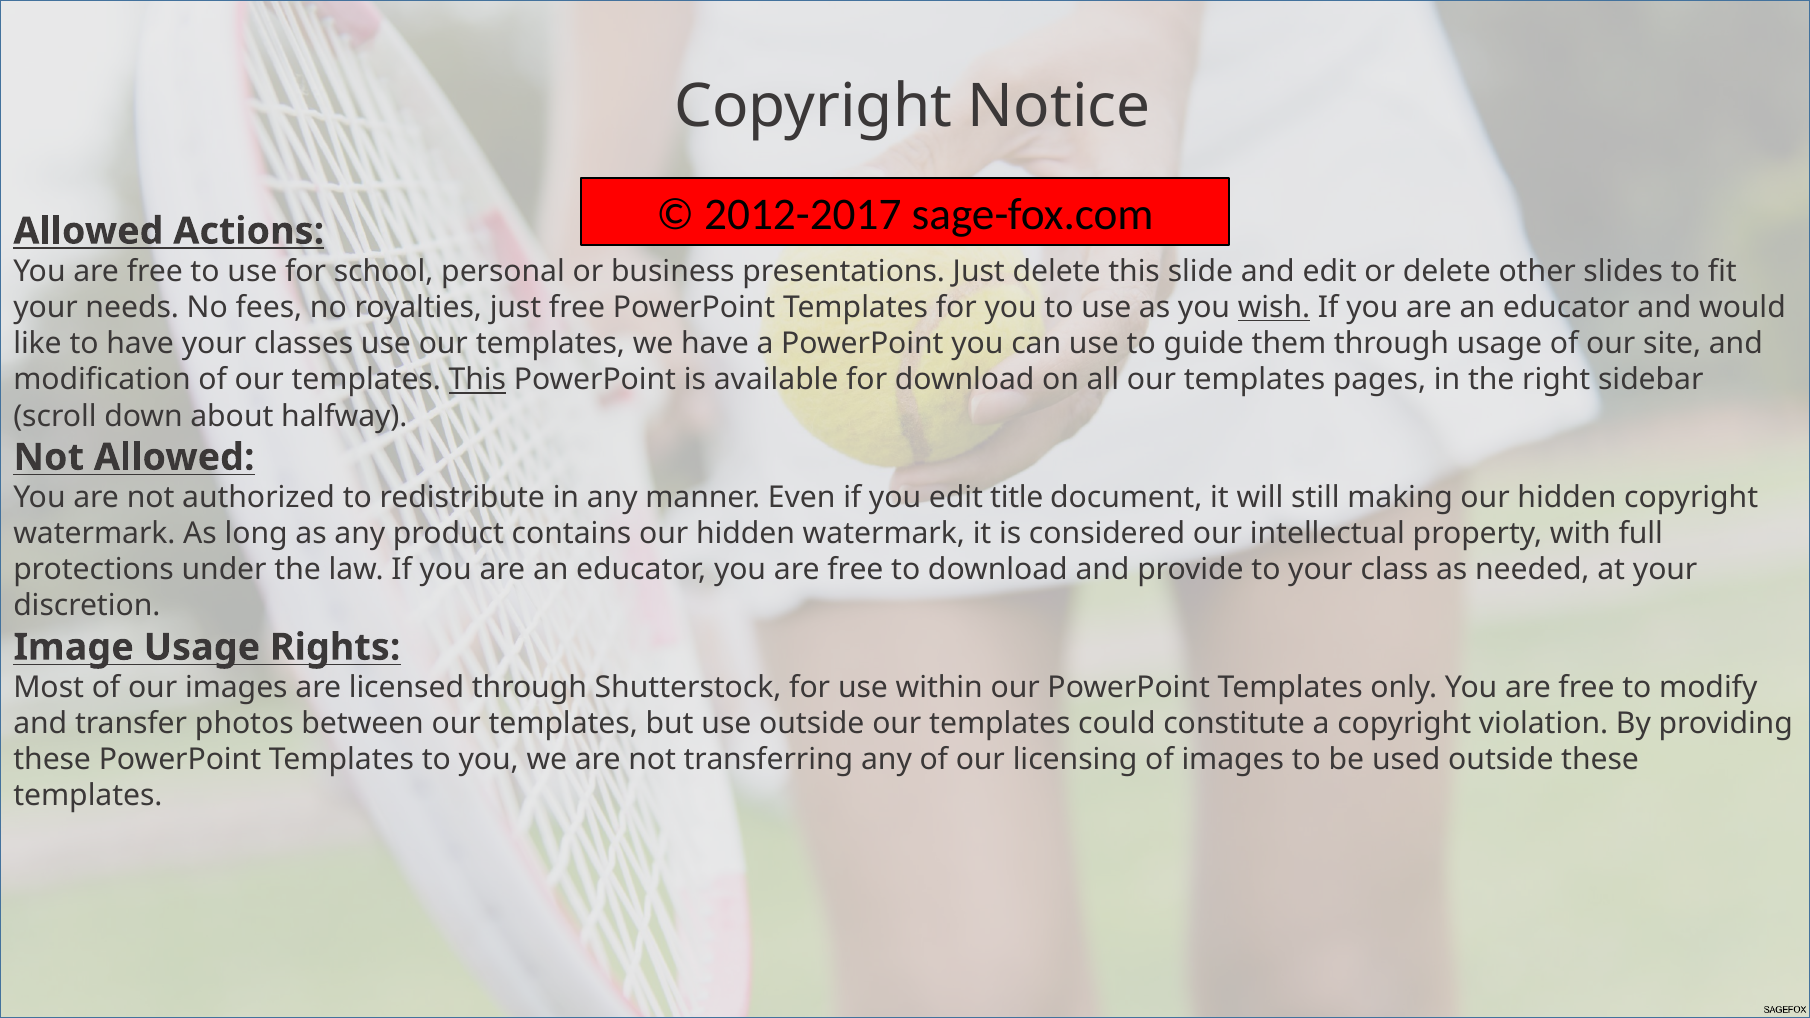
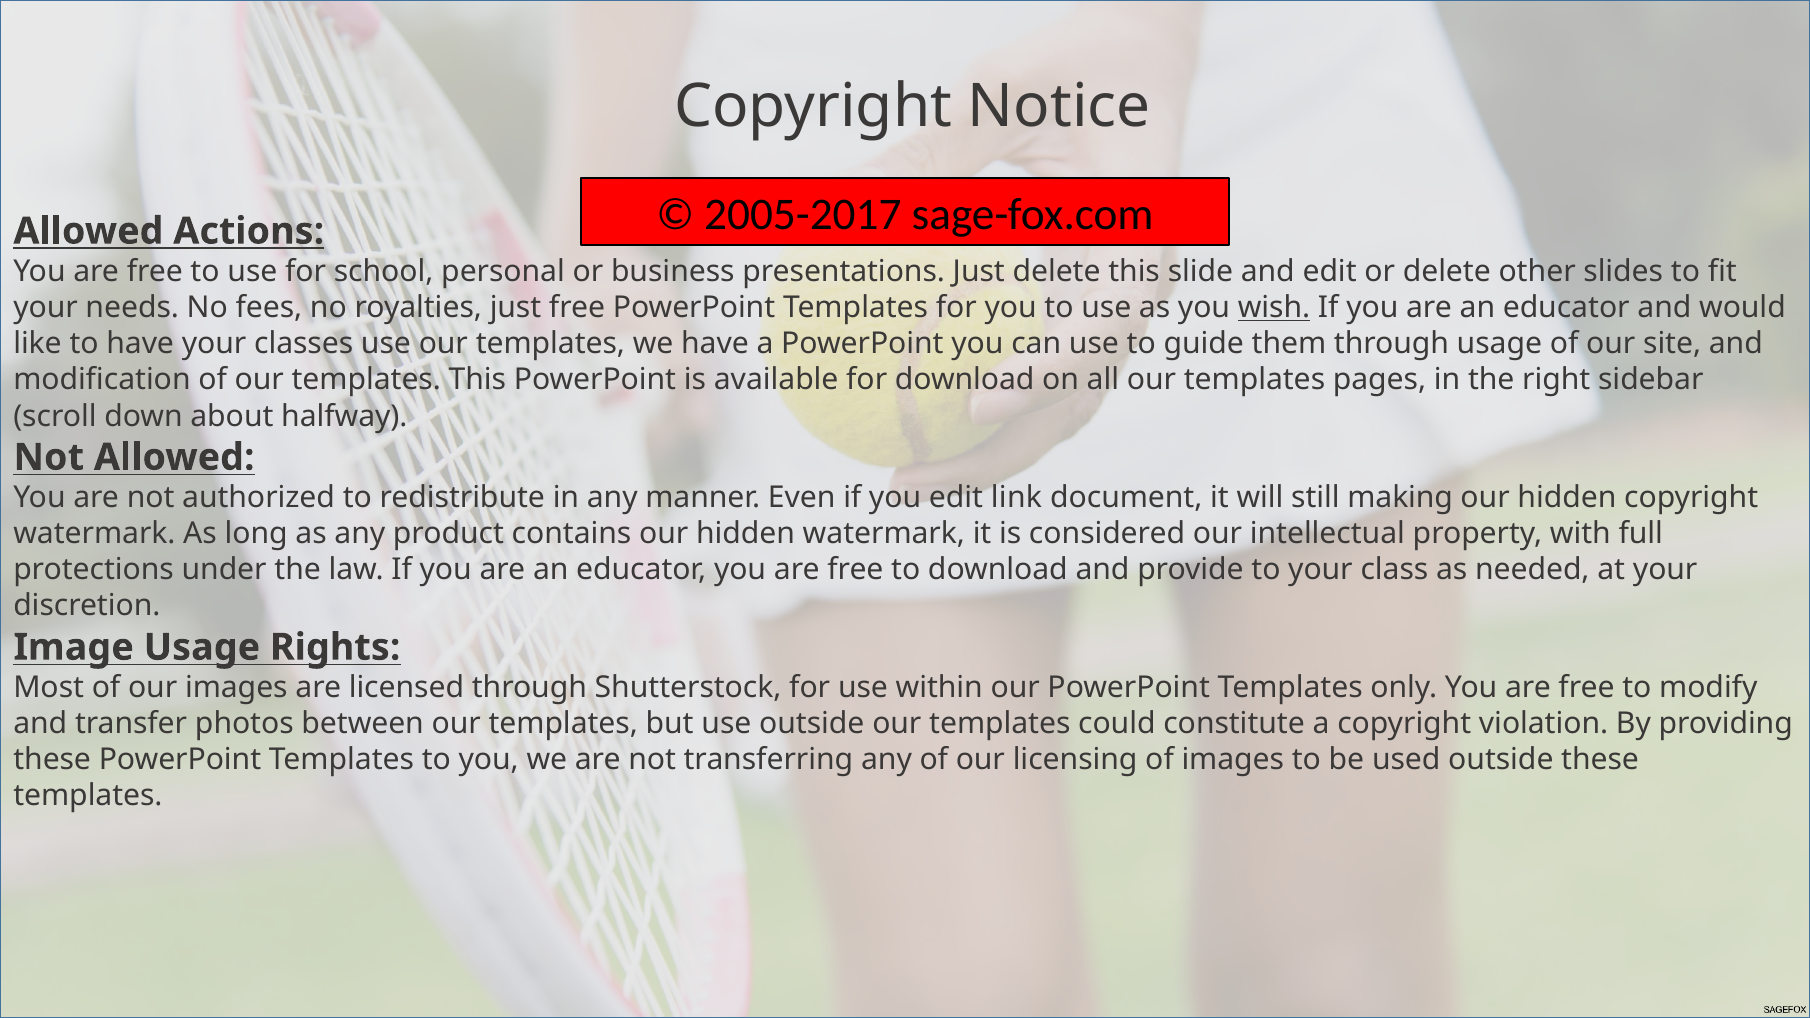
2012-2017: 2012-2017 -> 2005-2017
This at (477, 380) underline: present -> none
title: title -> link
